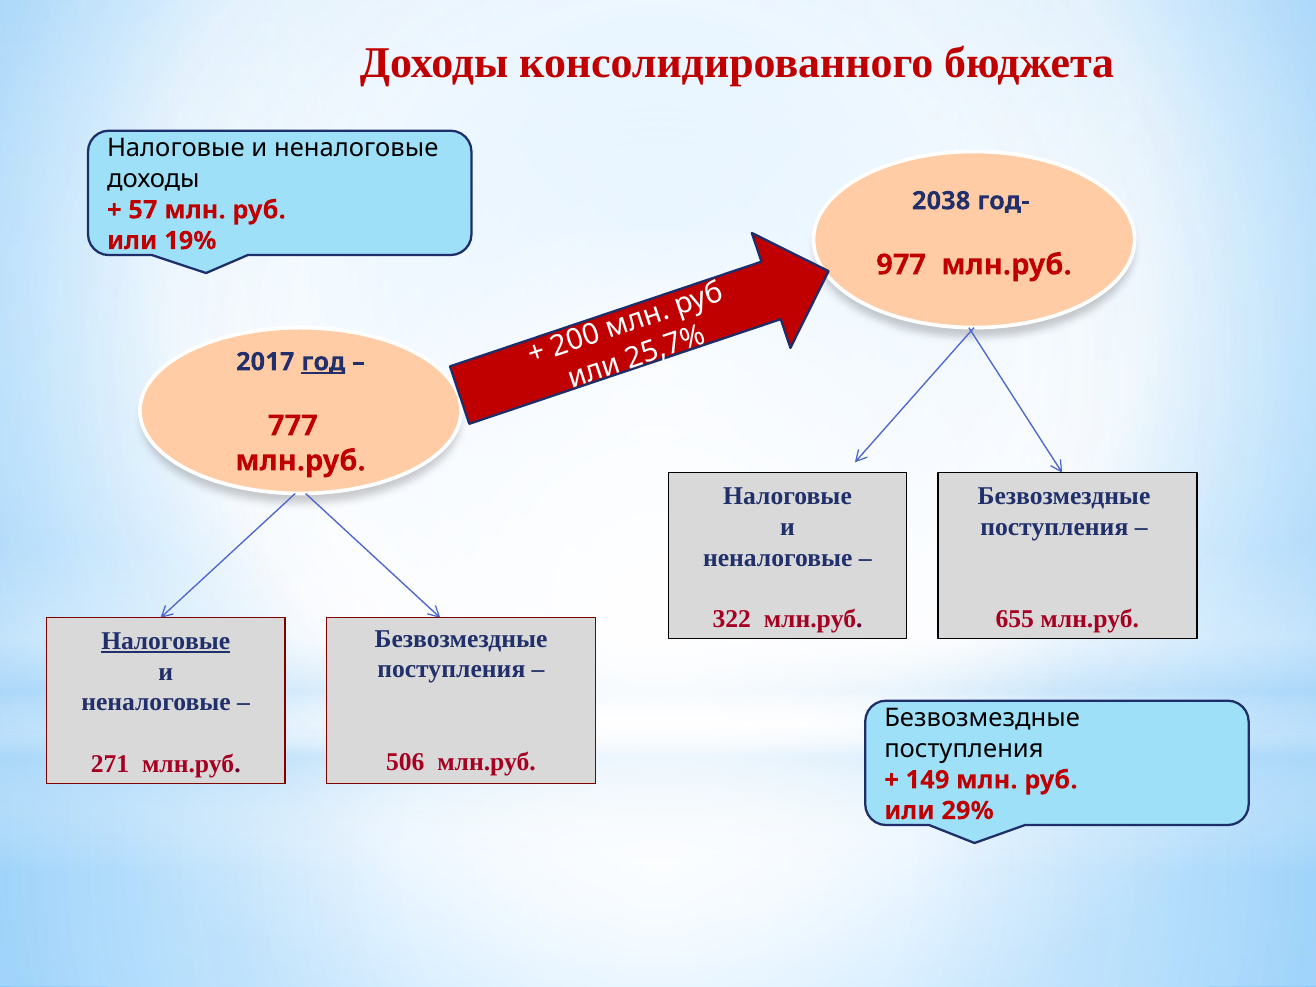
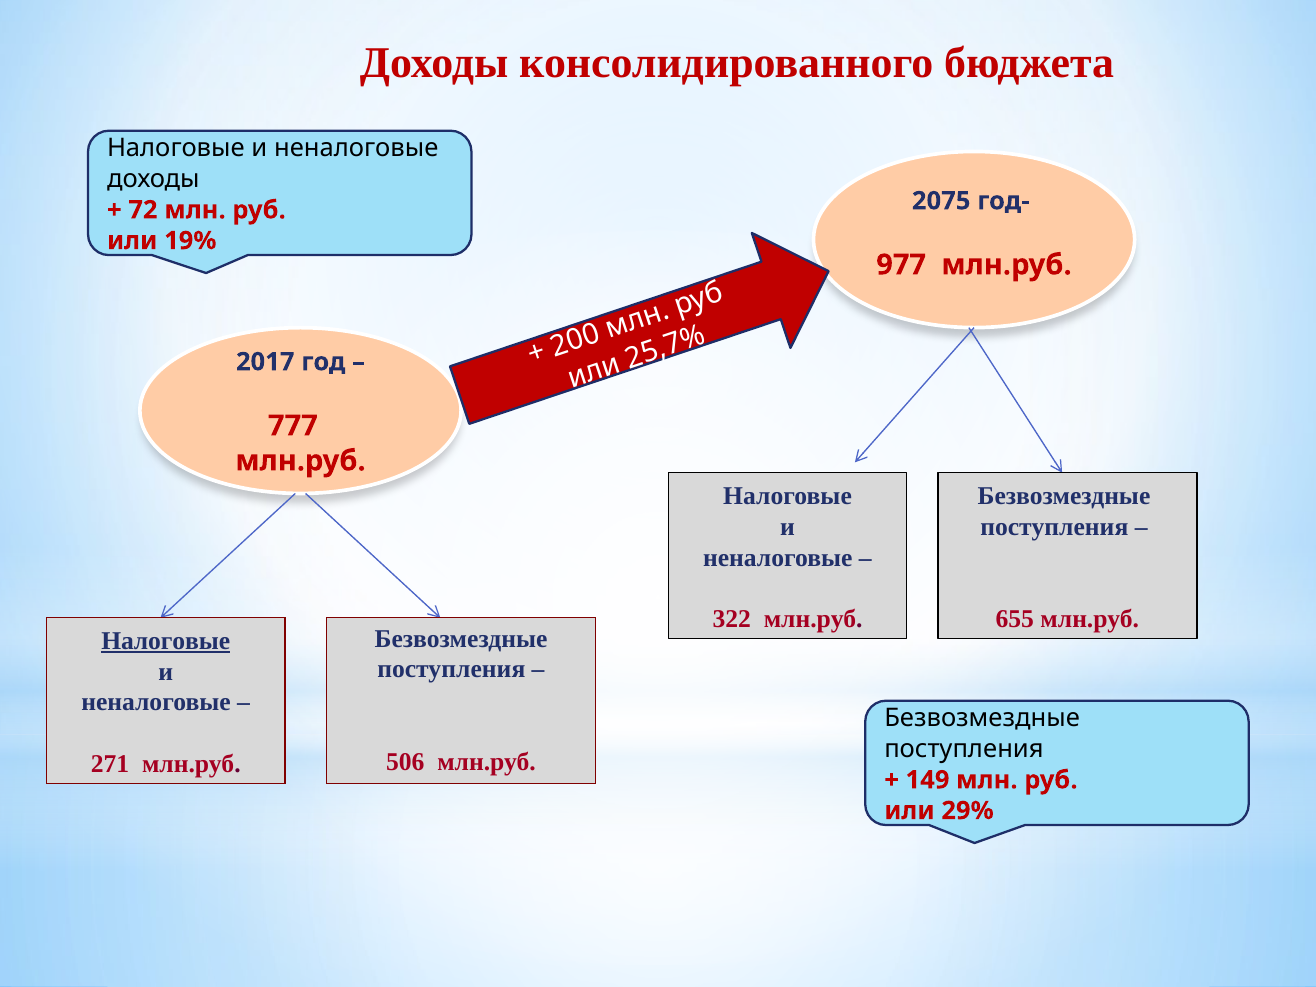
2038: 2038 -> 2075
57: 57 -> 72
год underline: present -> none
